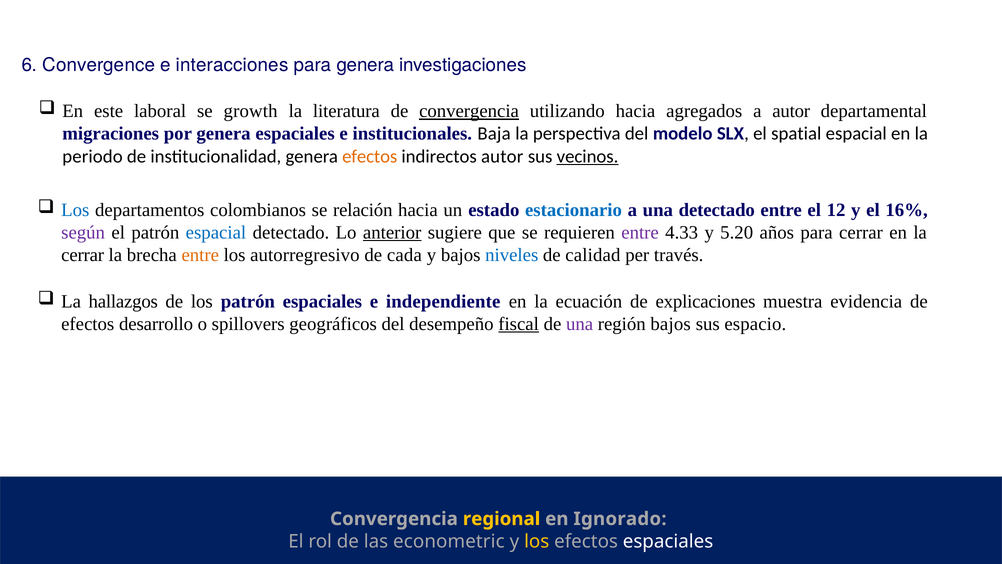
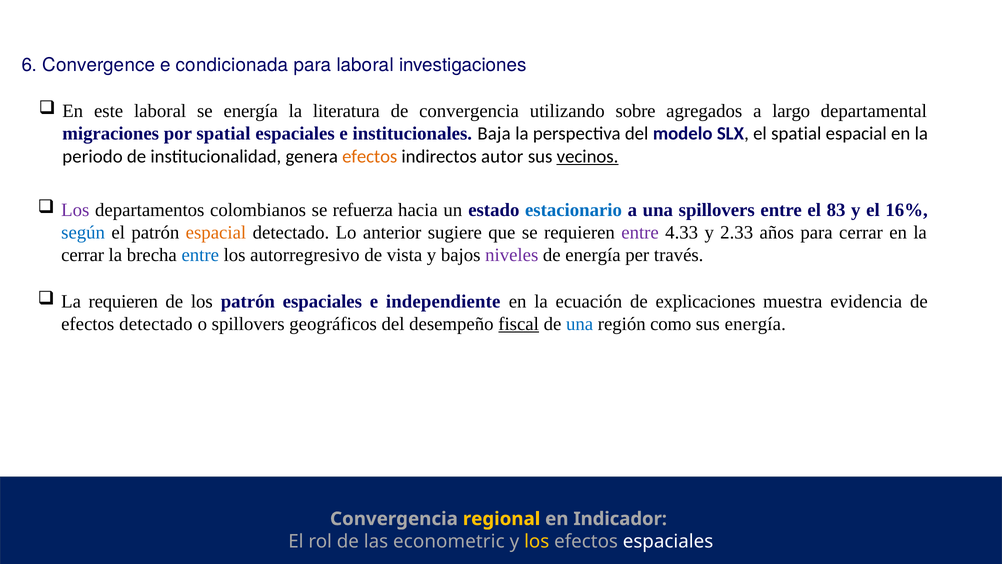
interacciones: interacciones -> condicionada
para genera: genera -> laboral
se growth: growth -> energía
convergencia at (469, 111) underline: present -> none
utilizando hacia: hacia -> sobre
a autor: autor -> largo
por genera: genera -> spatial
Los at (75, 210) colour: blue -> purple
relación: relación -> refuerza
una detectado: detectado -> spillovers
12: 12 -> 83
según colour: purple -> blue
espacial at (216, 232) colour: blue -> orange
anterior underline: present -> none
5.20: 5.20 -> 2.33
entre at (200, 255) colour: orange -> blue
cada: cada -> vista
niveles colour: blue -> purple
de calidad: calidad -> energía
La hallazgos: hallazgos -> requieren
efectos desarrollo: desarrollo -> detectado
una at (580, 324) colour: purple -> blue
región bajos: bajos -> como
sus espacio: espacio -> energía
Ignorado: Ignorado -> Indicador
